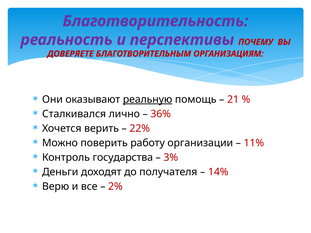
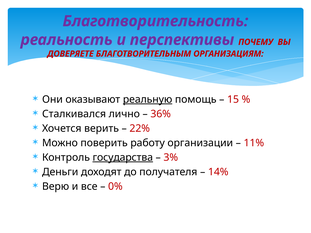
21: 21 -> 15
государства underline: none -> present
2%: 2% -> 0%
